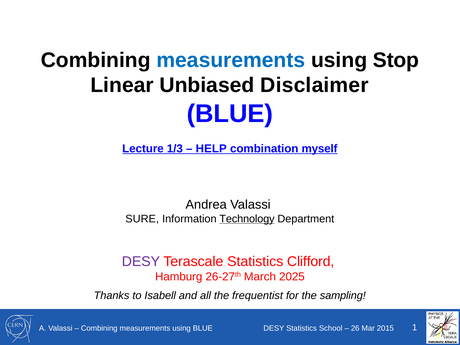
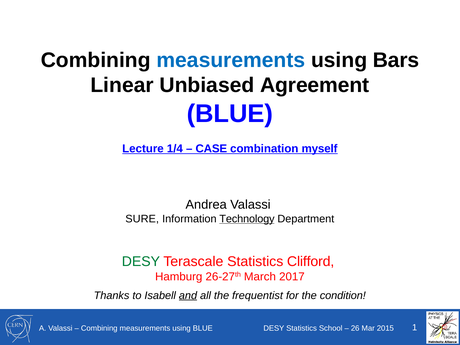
Stop: Stop -> Bars
Disclaimer: Disclaimer -> Agreement
1/3: 1/3 -> 1/4
HELP: HELP -> CASE
DESY at (141, 262) colour: purple -> green
2025: 2025 -> 2017
and underline: none -> present
sampling: sampling -> condition
